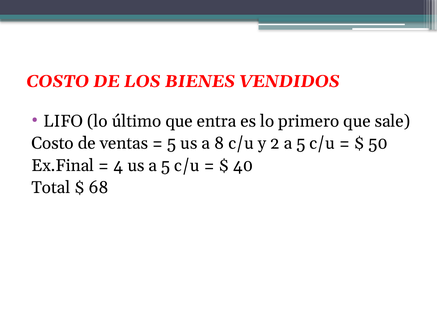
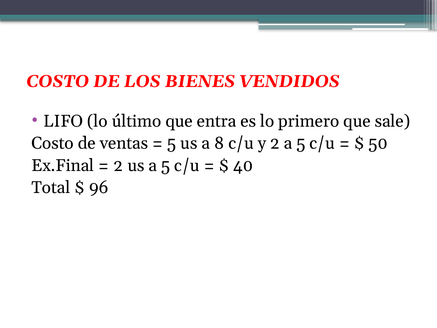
4 at (118, 165): 4 -> 2
68: 68 -> 96
